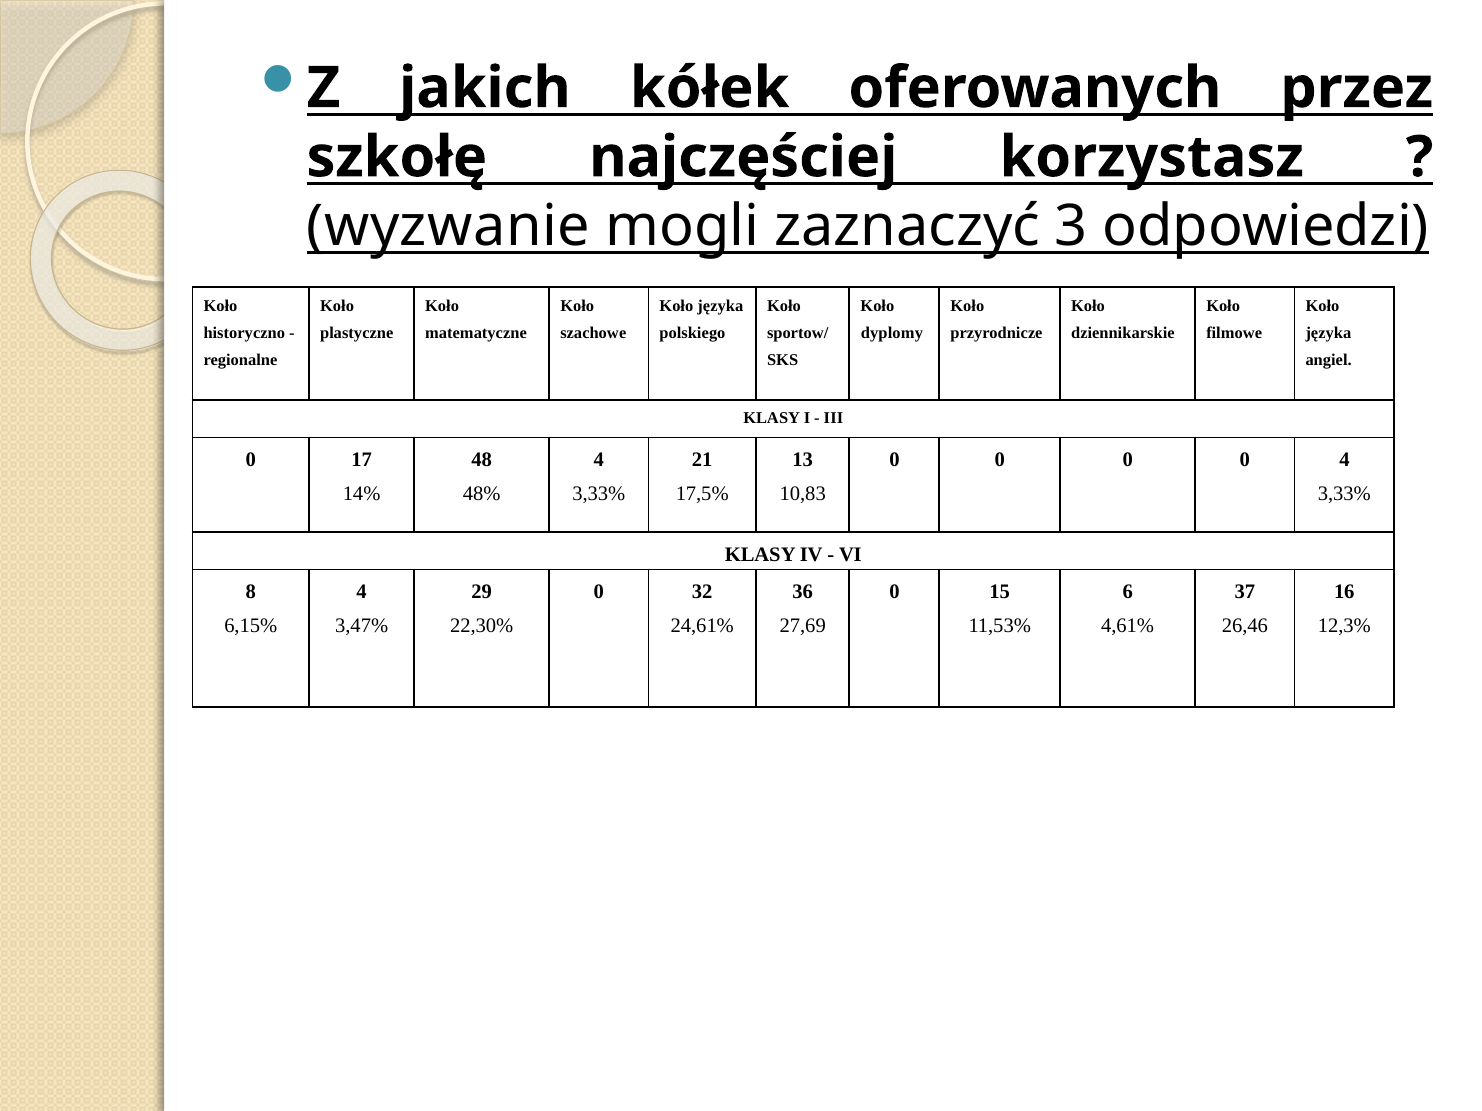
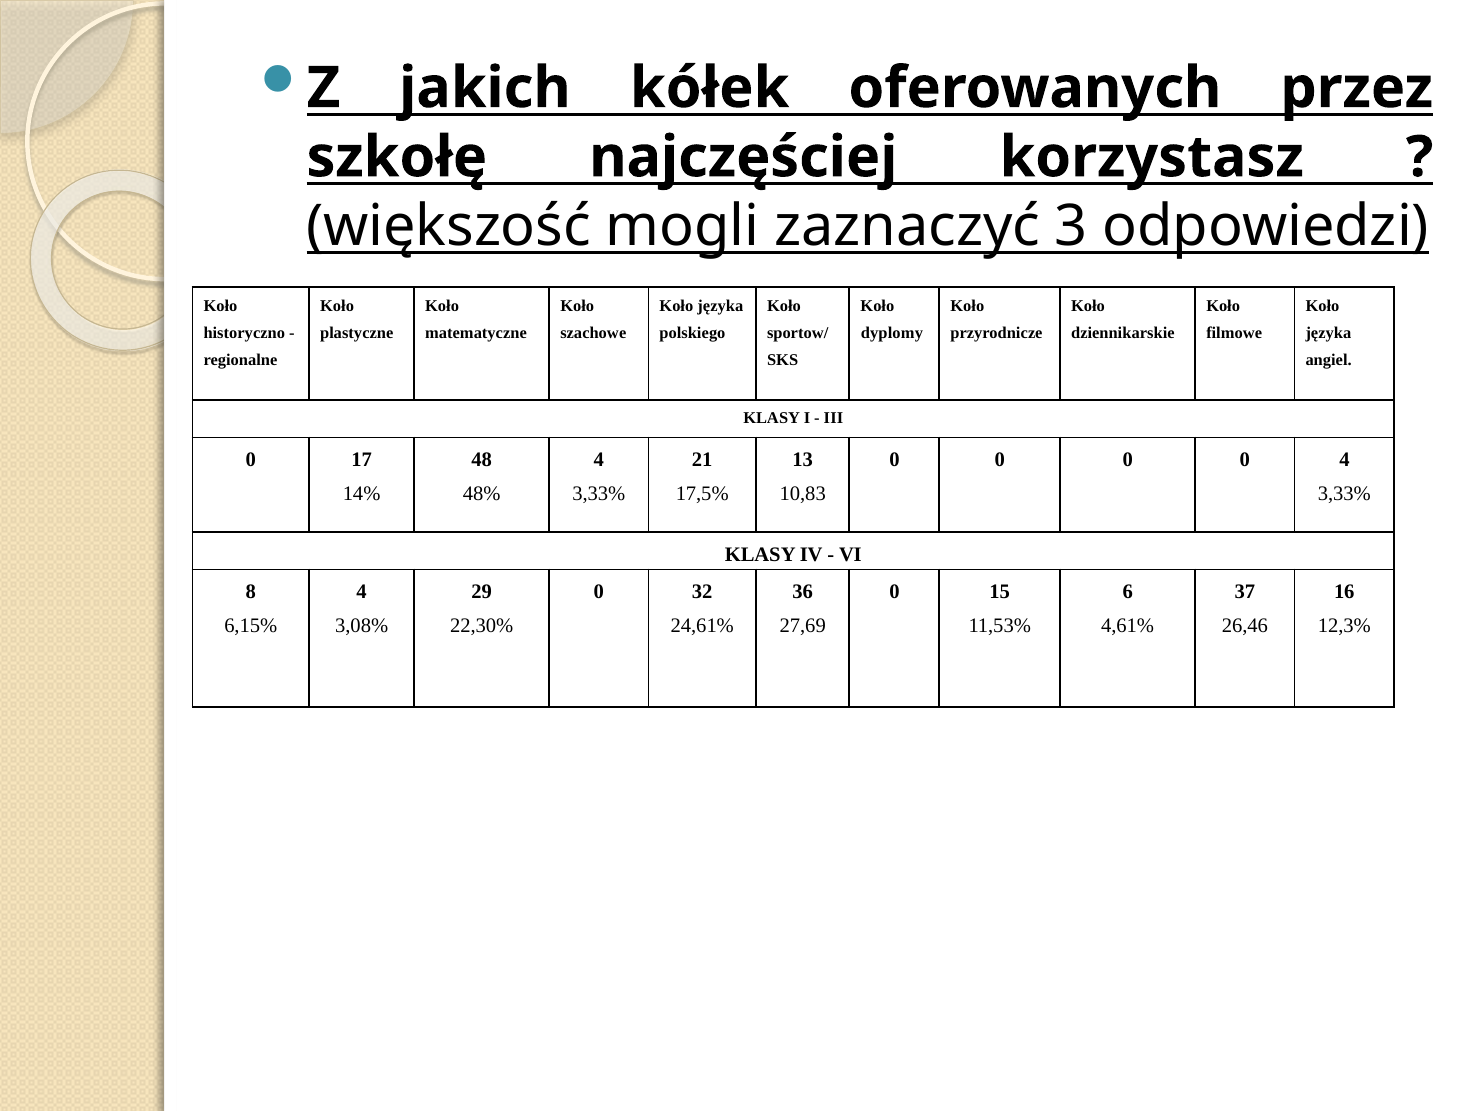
wyzwanie: wyzwanie -> większość
3,47%: 3,47% -> 3,08%
